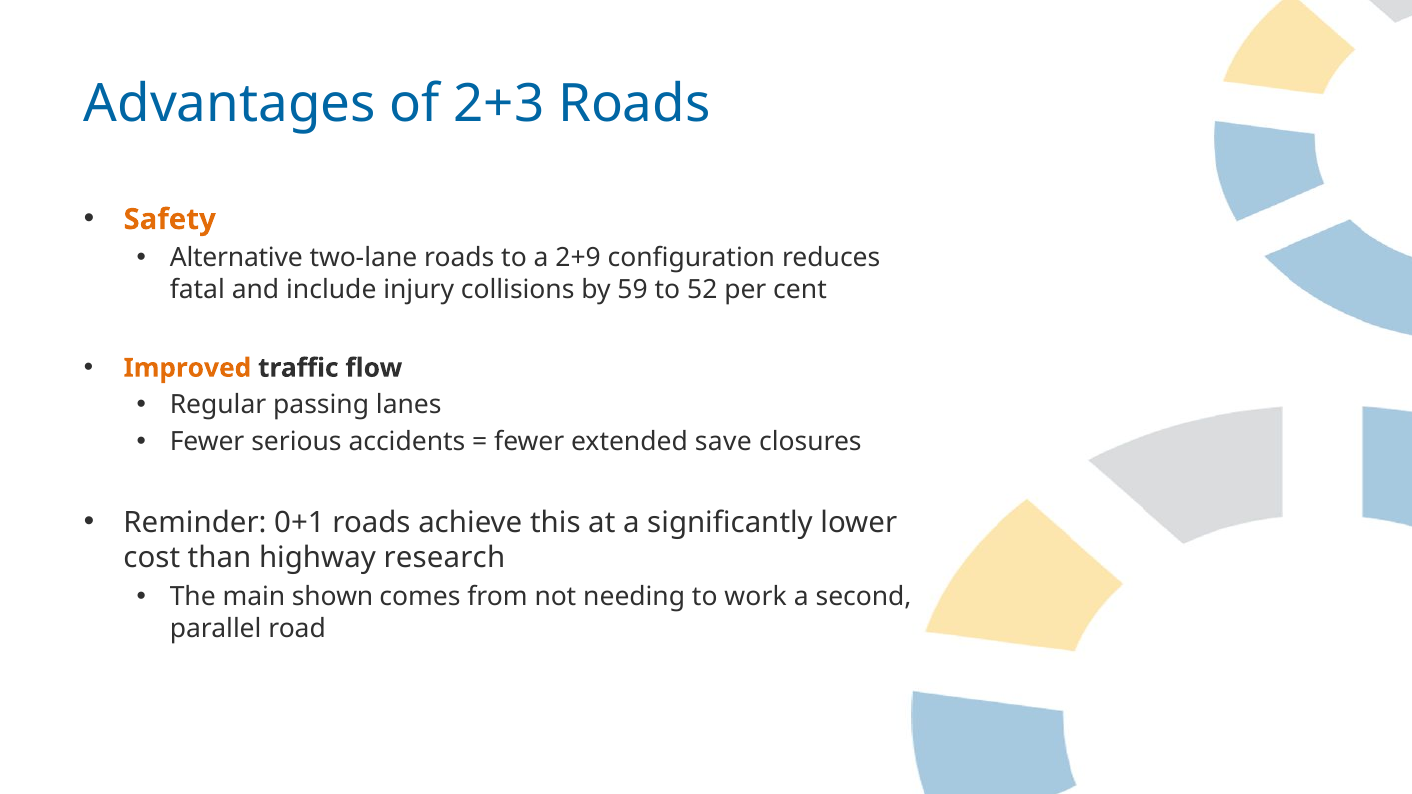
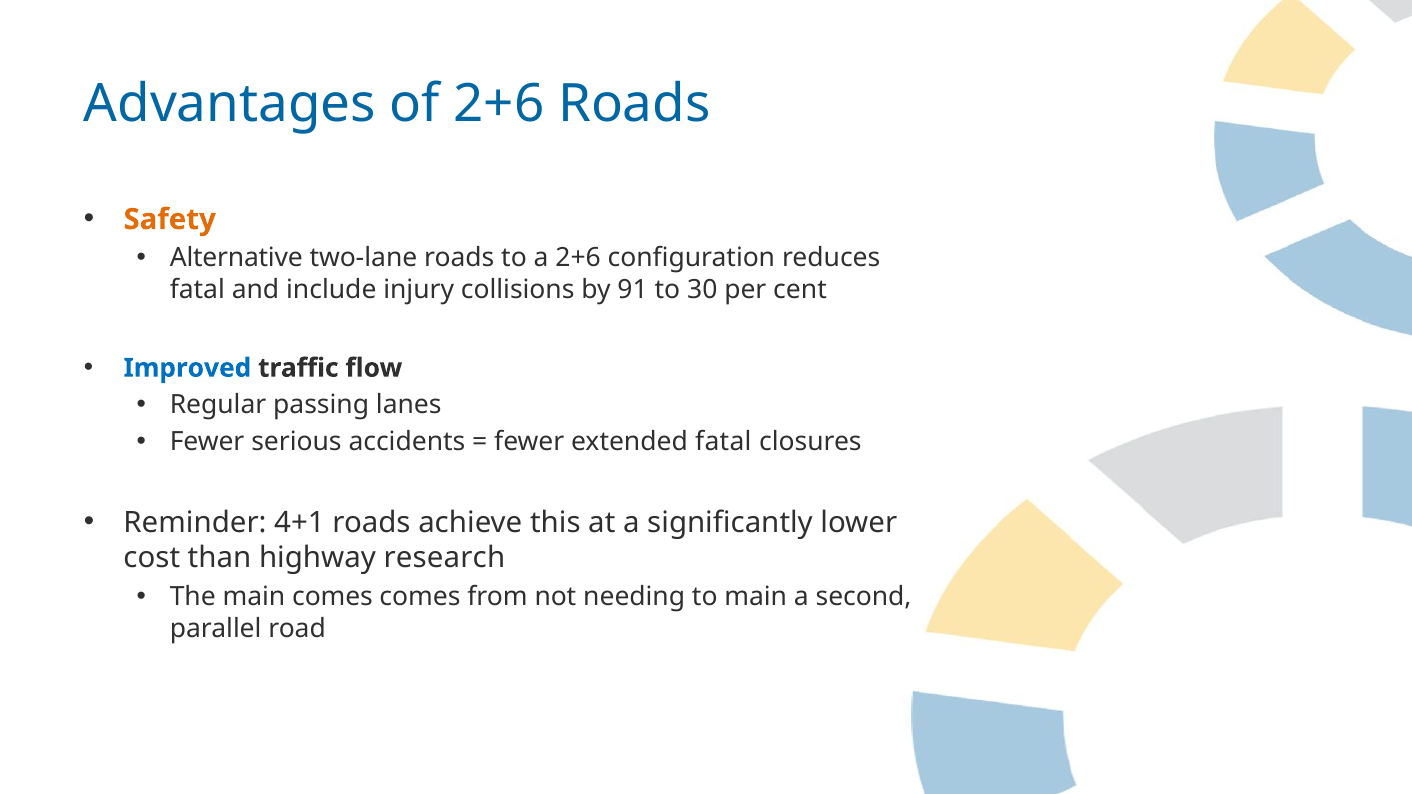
of 2+3: 2+3 -> 2+6
a 2+9: 2+9 -> 2+6
59: 59 -> 91
52: 52 -> 30
Improved colour: orange -> blue
extended save: save -> fatal
0+1: 0+1 -> 4+1
main shown: shown -> comes
to work: work -> main
